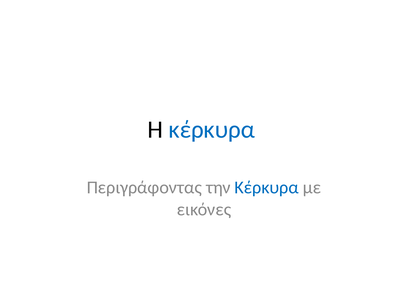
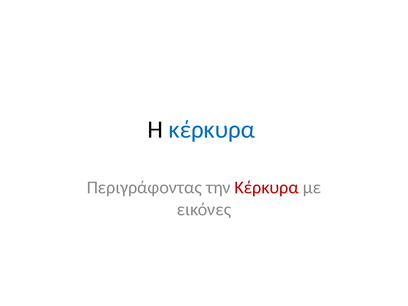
Κέρκυρα at (267, 188) colour: blue -> red
